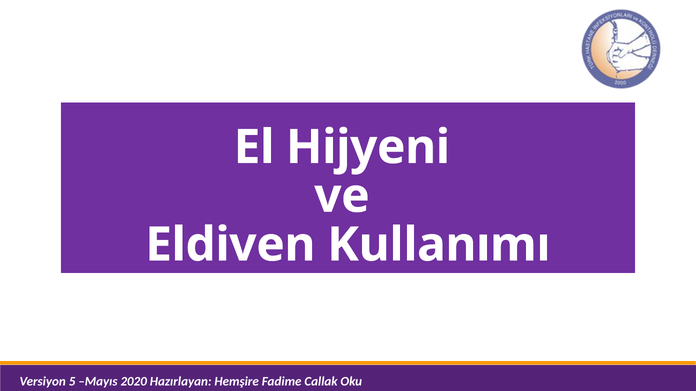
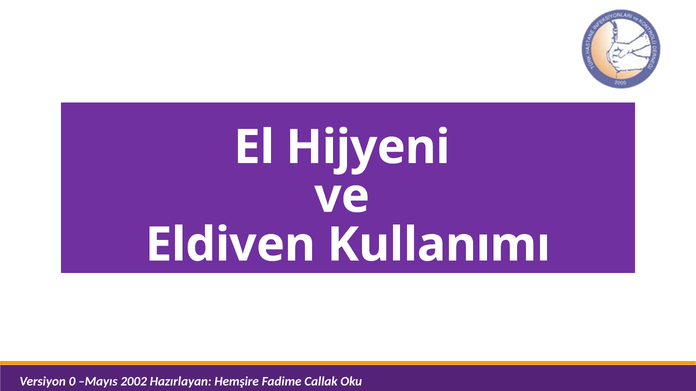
5: 5 -> 0
2020: 2020 -> 2002
